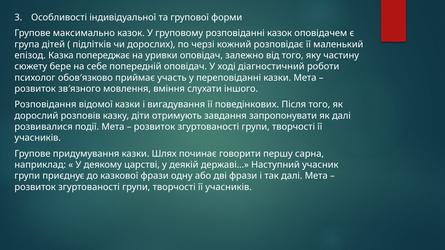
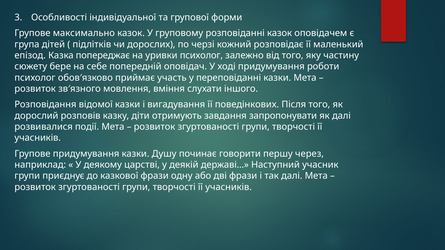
уривки оповідач: оповідач -> психолог
ході діагностичний: діагностичний -> придумування
Шлях: Шлях -> Душу
сарна: сарна -> через
